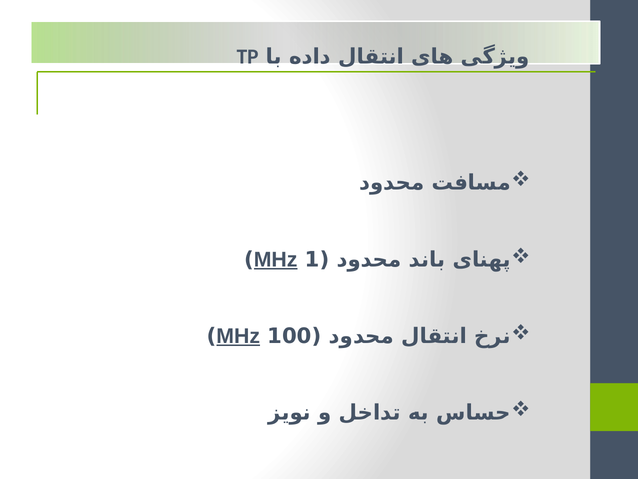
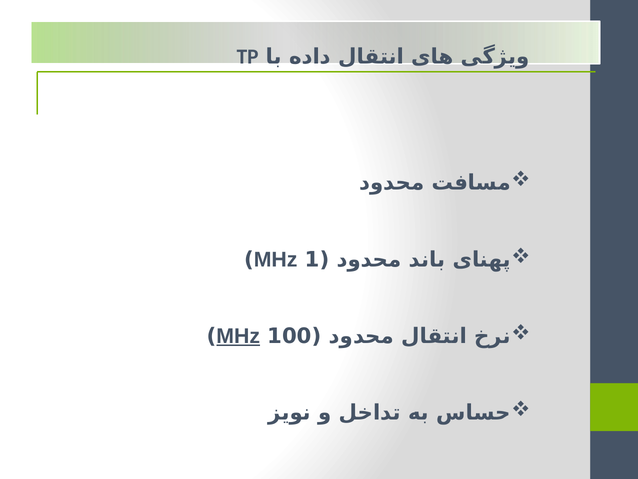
MHz at (276, 259) underline: present -> none
